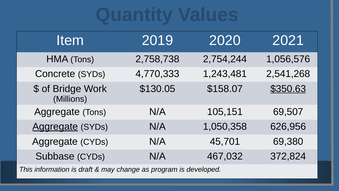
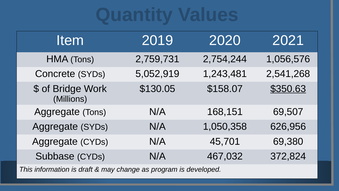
2,758,738: 2,758,738 -> 2,759,731
4,770,333: 4,770,333 -> 5,052,919
105,151: 105,151 -> 168,151
Aggregate at (55, 126) underline: present -> none
